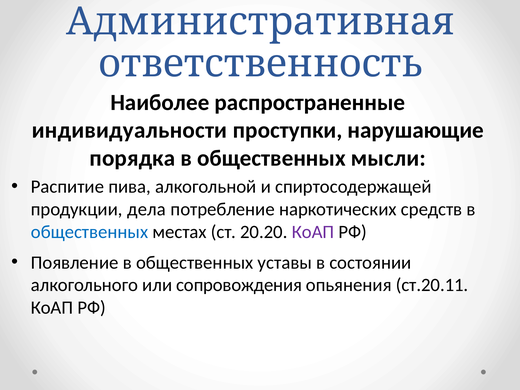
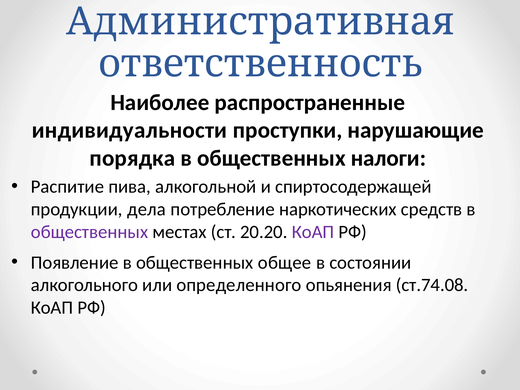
мысли: мысли -> налоги
общественных at (89, 232) colour: blue -> purple
уставы: уставы -> общее
сопровождения: сопровождения -> определенного
ст.20.11: ст.20.11 -> ст.74.08
